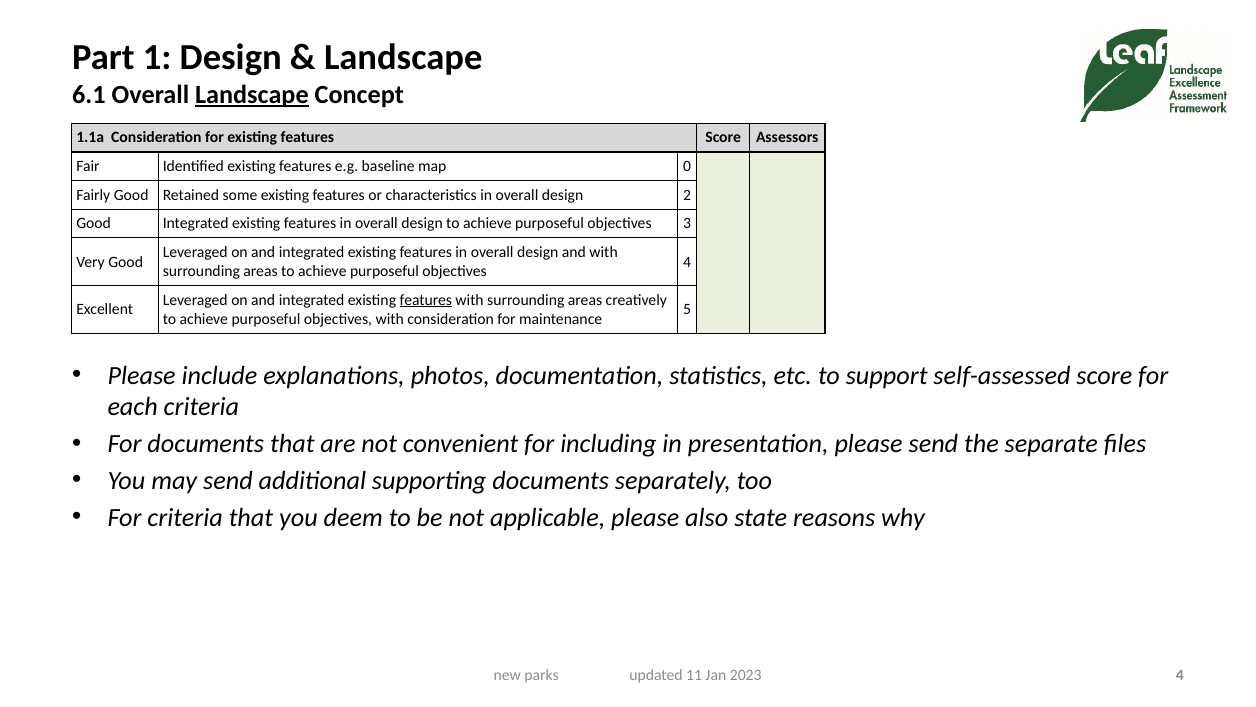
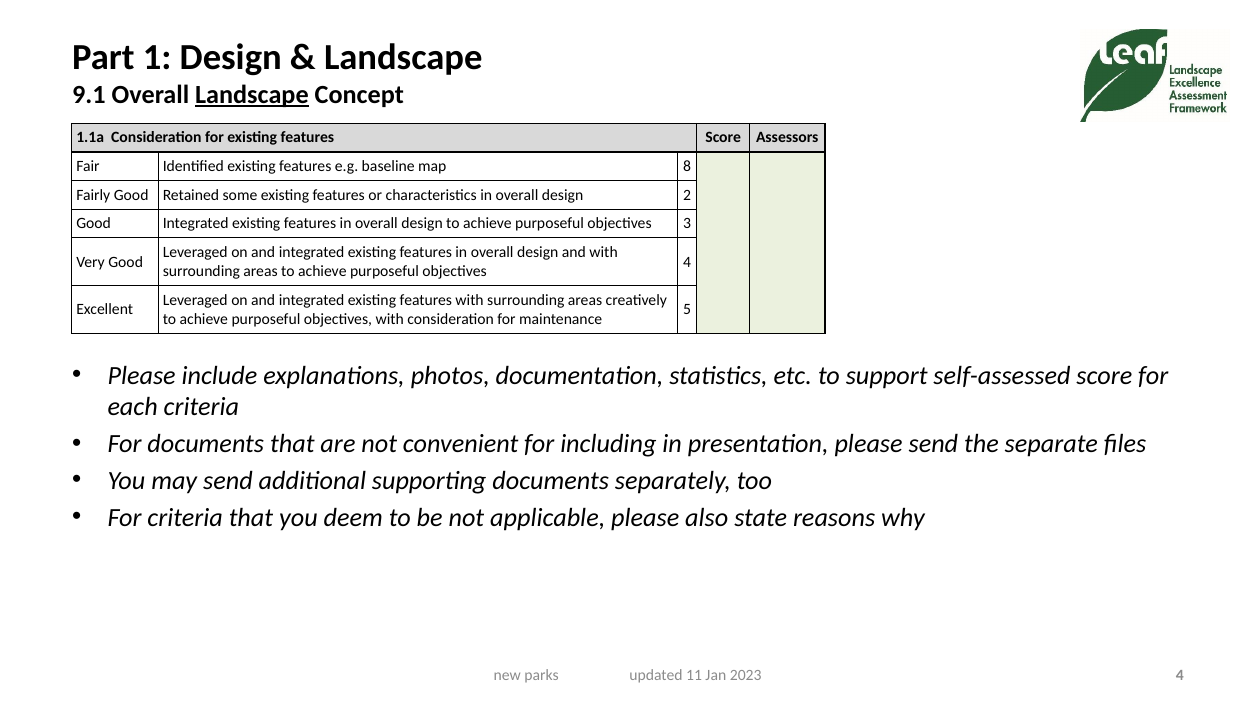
6.1: 6.1 -> 9.1
0: 0 -> 8
features at (426, 300) underline: present -> none
